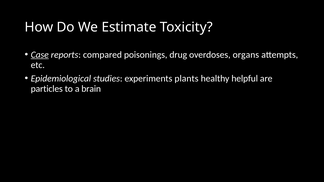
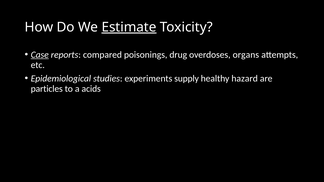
Estimate underline: none -> present
plants: plants -> supply
helpful: helpful -> hazard
brain: brain -> acids
